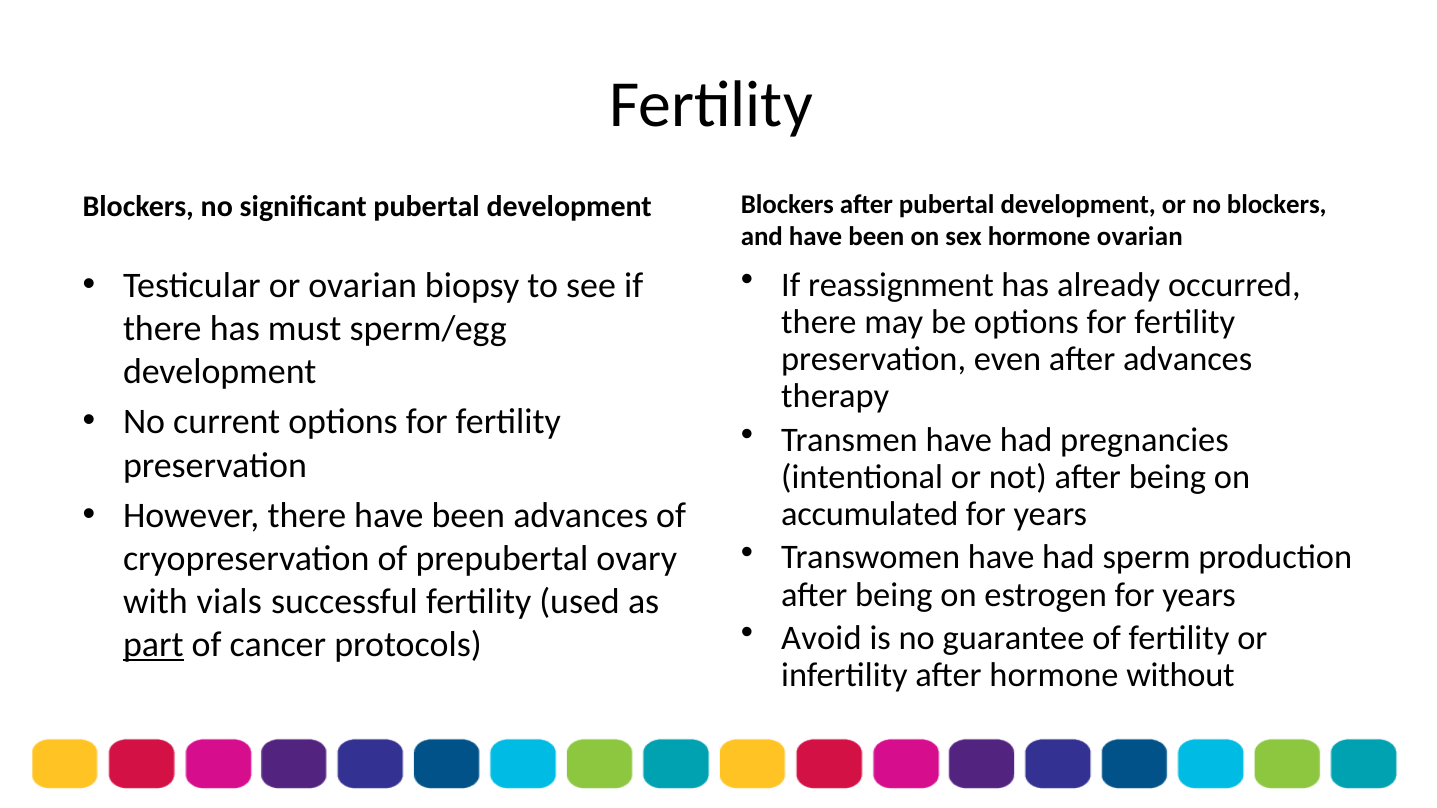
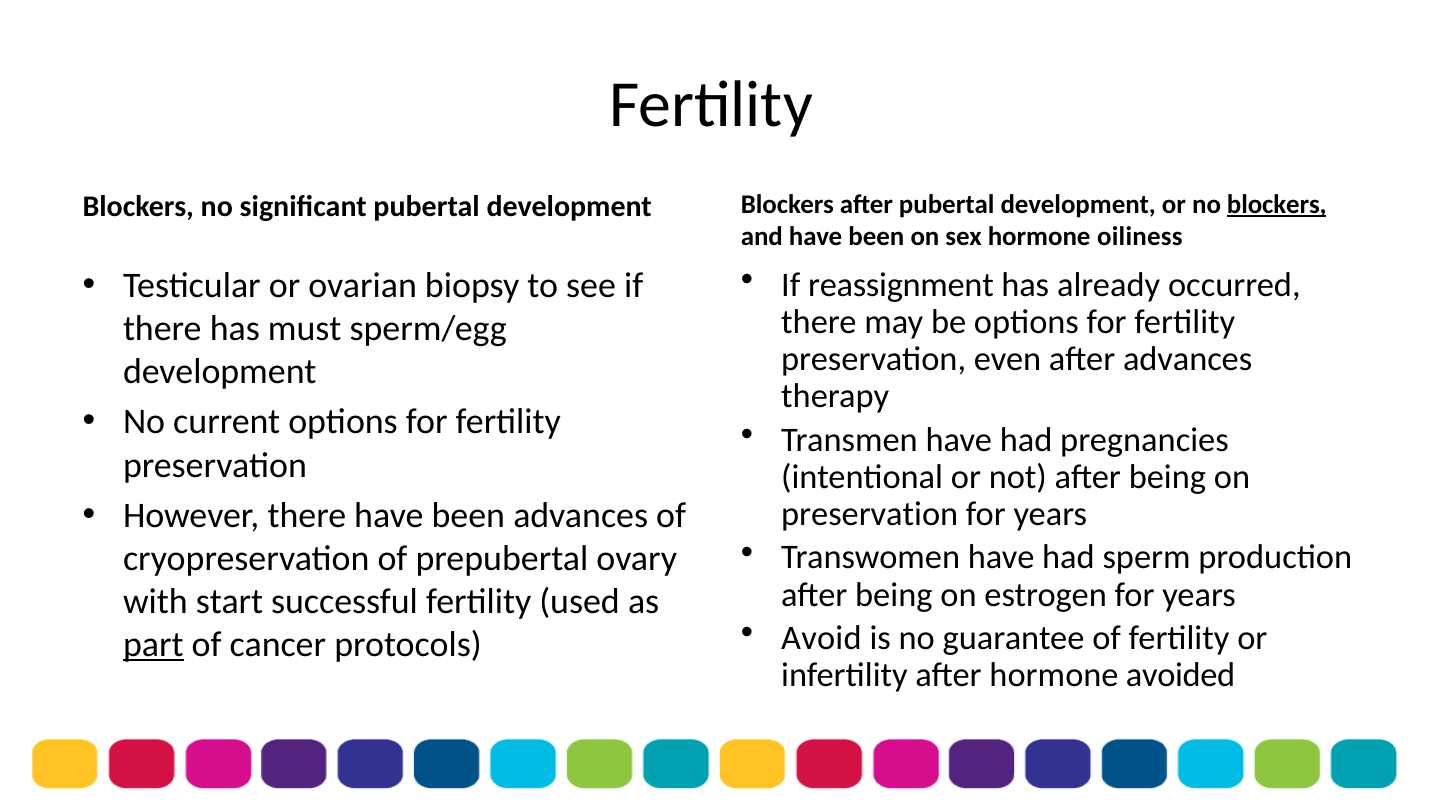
blockers at (1277, 204) underline: none -> present
hormone ovarian: ovarian -> oiliness
accumulated at (870, 514): accumulated -> preservation
vials: vials -> start
without: without -> avoided
